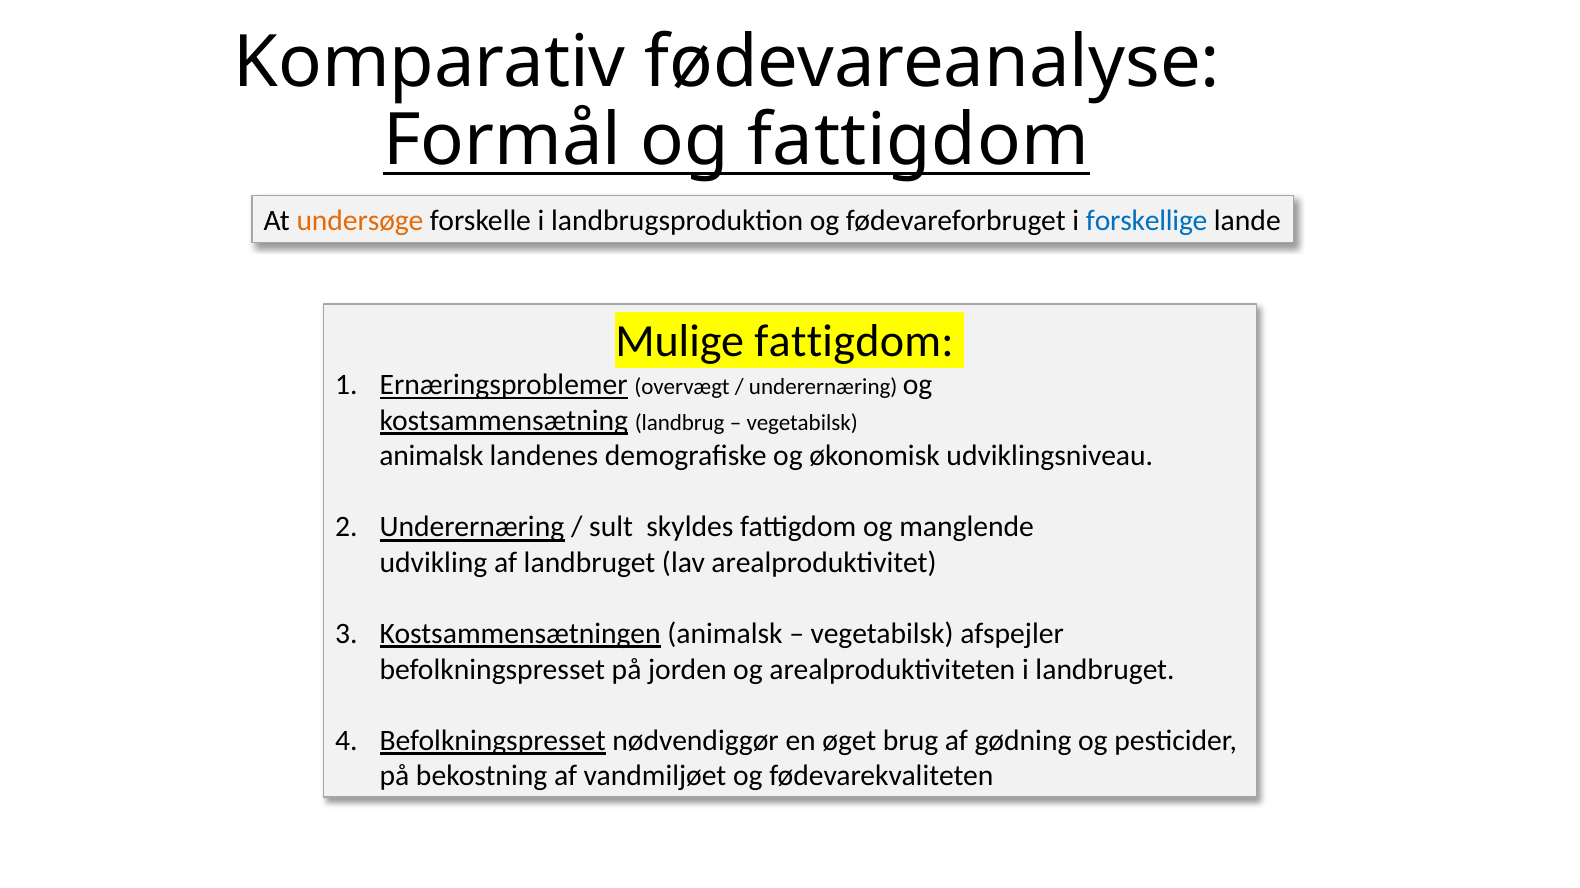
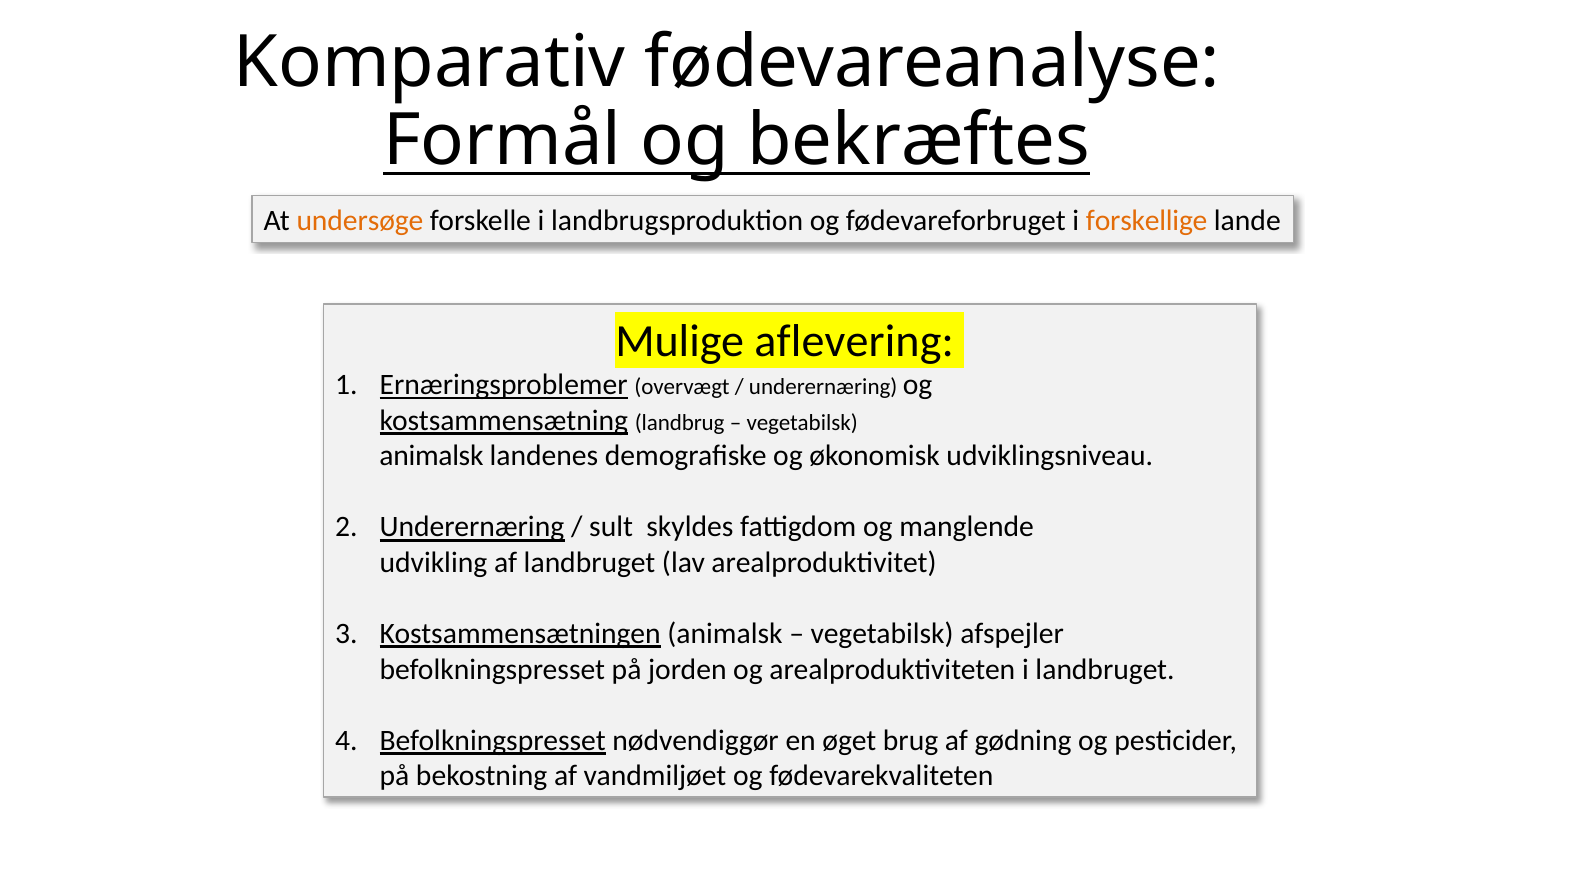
og fattigdom: fattigdom -> bekræftes
forskellige colour: blue -> orange
Mulige fattigdom: fattigdom -> aflevering
